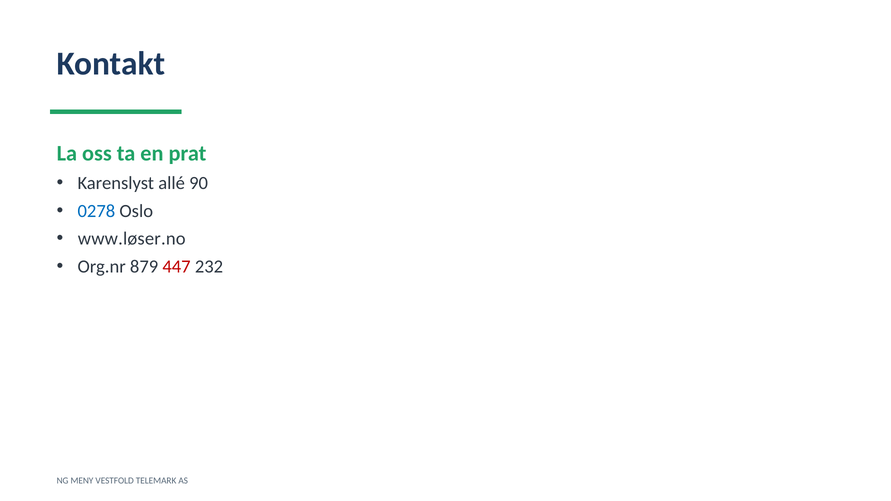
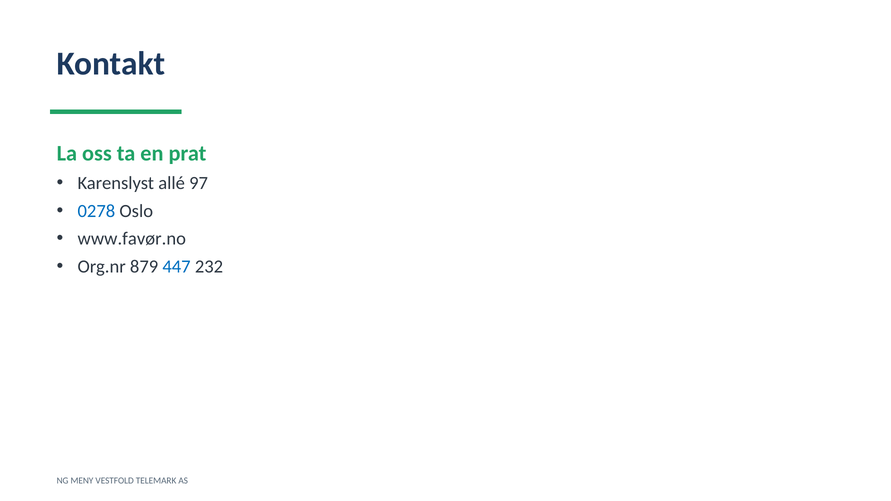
90: 90 -> 97
www.løser.no: www.løser.no -> www.favør.no
447 colour: red -> blue
